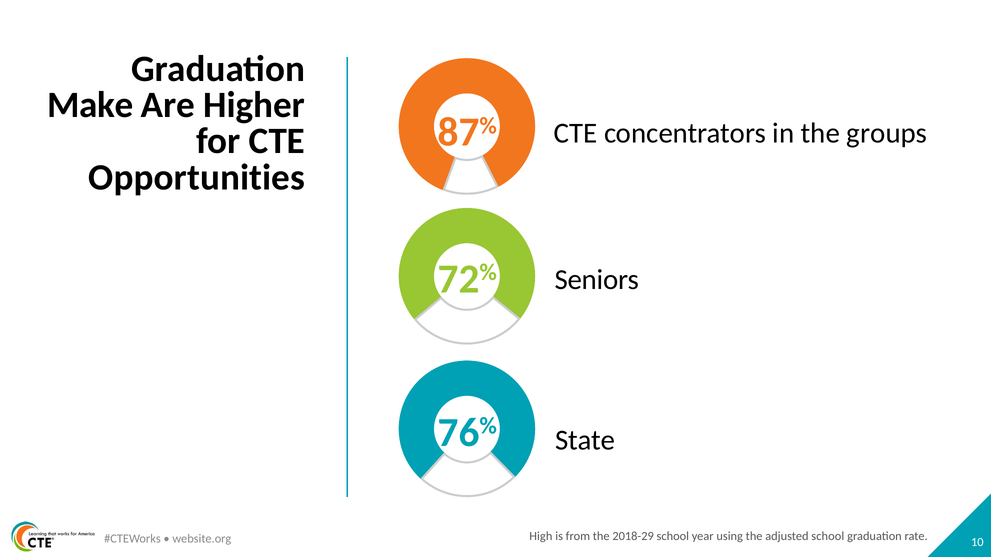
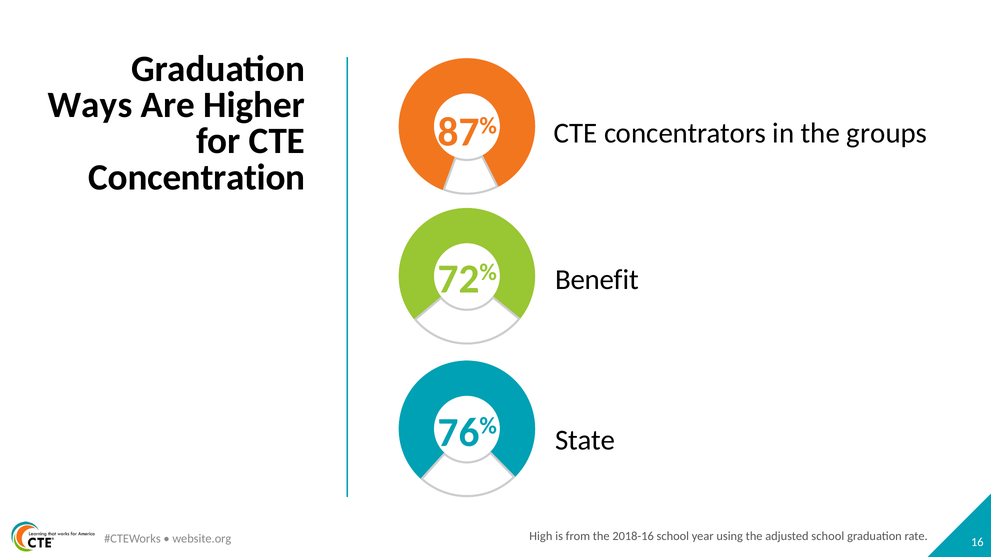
Make: Make -> Ways
Opportunities: Opportunities -> Concentration
Seniors: Seniors -> Benefit
2018-29: 2018-29 -> 2018-16
10: 10 -> 16
